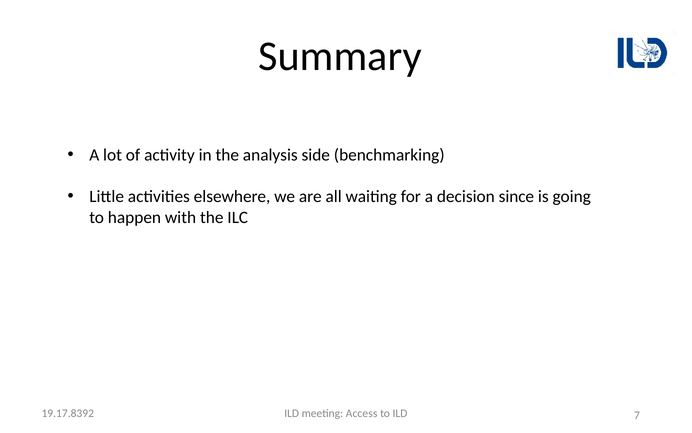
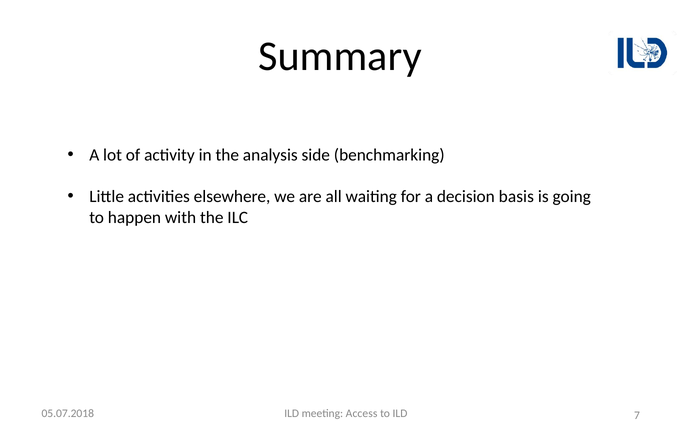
since: since -> basis
19.17.8392: 19.17.8392 -> 05.07.2018
